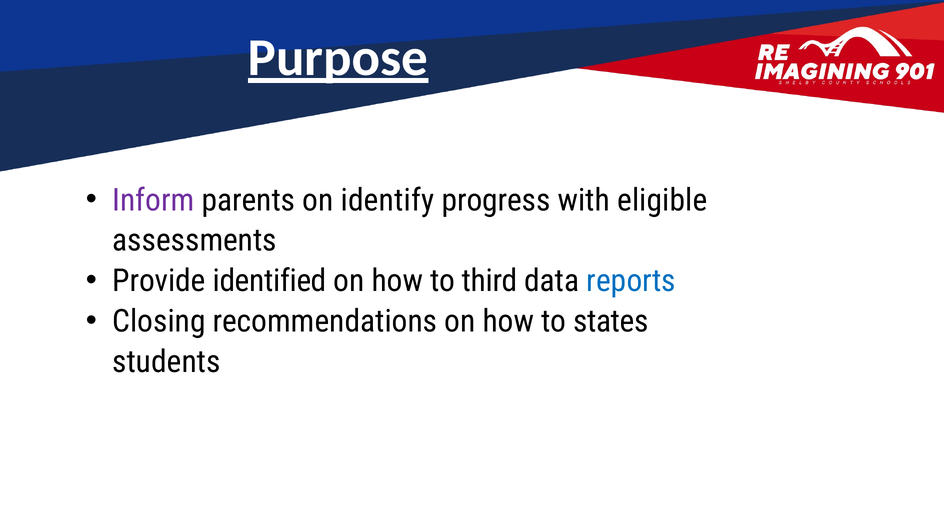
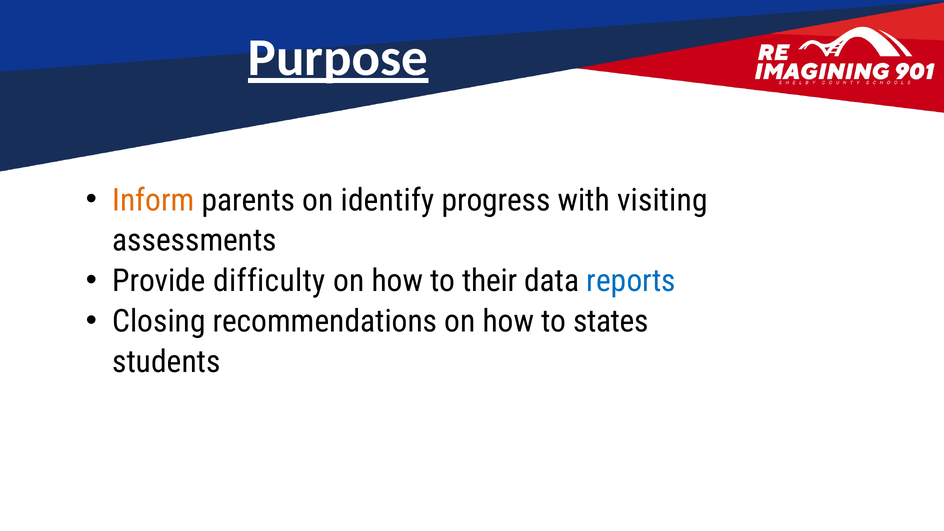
Inform colour: purple -> orange
eligible: eligible -> visiting
identified: identified -> difficulty
third: third -> their
